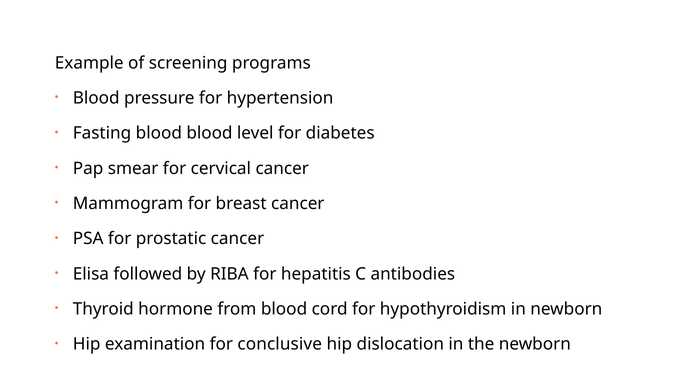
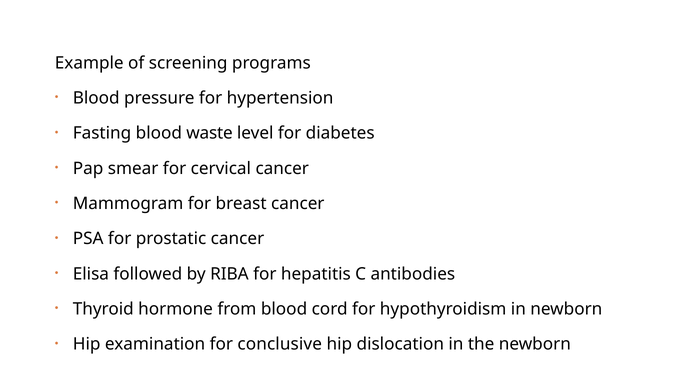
blood blood: blood -> waste
